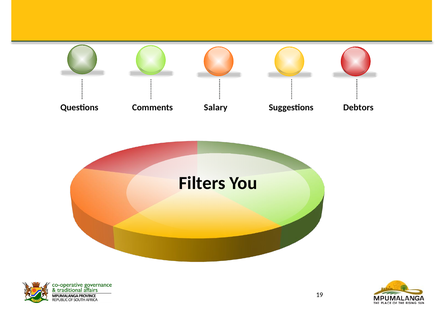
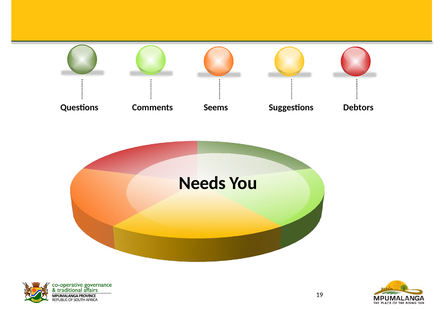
Salary: Salary -> Seems
Filters: Filters -> Needs
